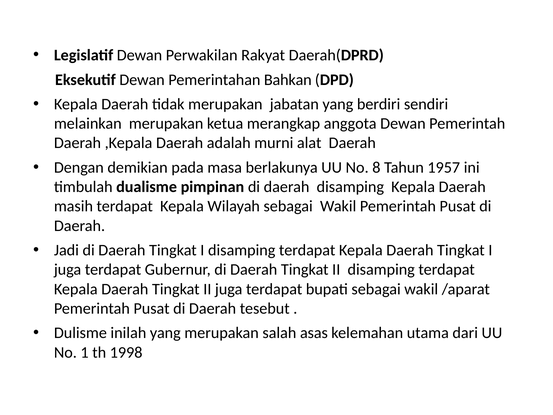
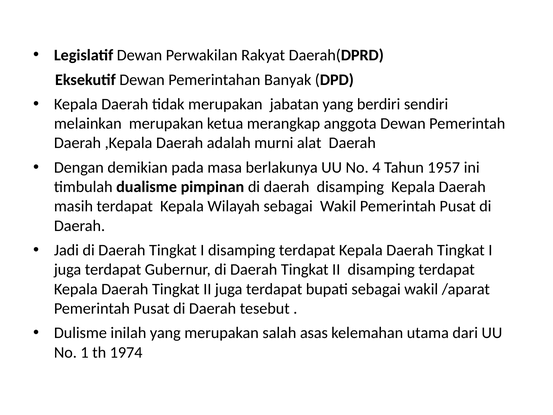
Bahkan: Bahkan -> Banyak
8: 8 -> 4
1998: 1998 -> 1974
